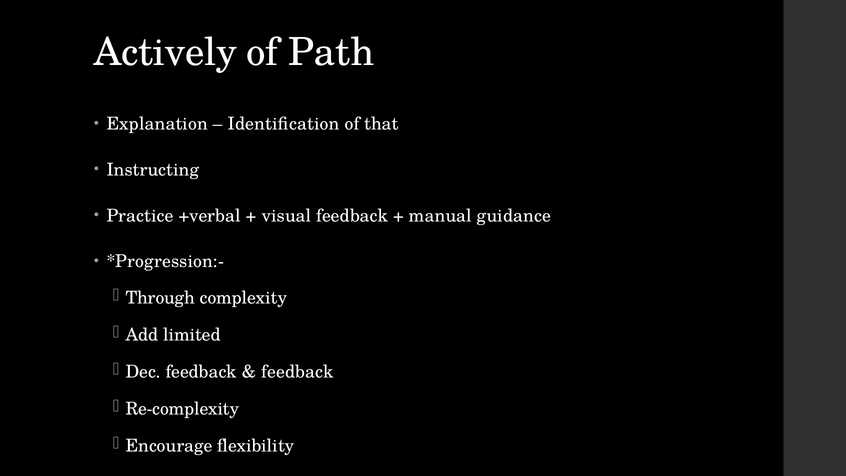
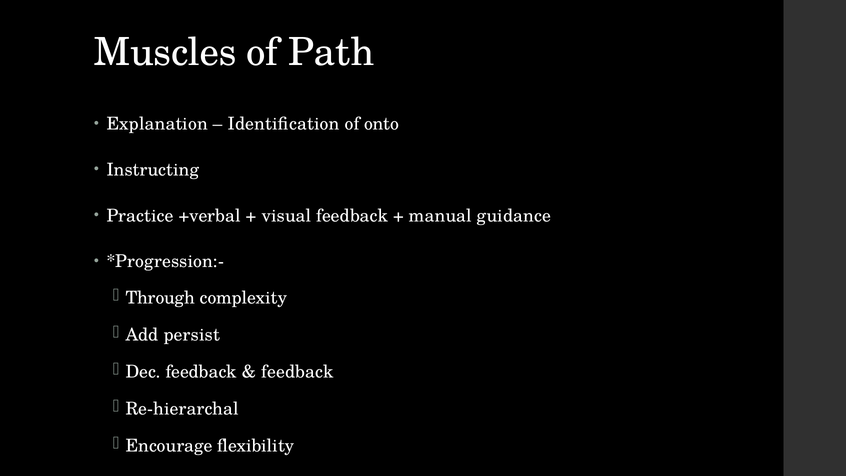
Actively: Actively -> Muscles
that: that -> onto
limited: limited -> persist
Re-complexity: Re-complexity -> Re-hierarchal
